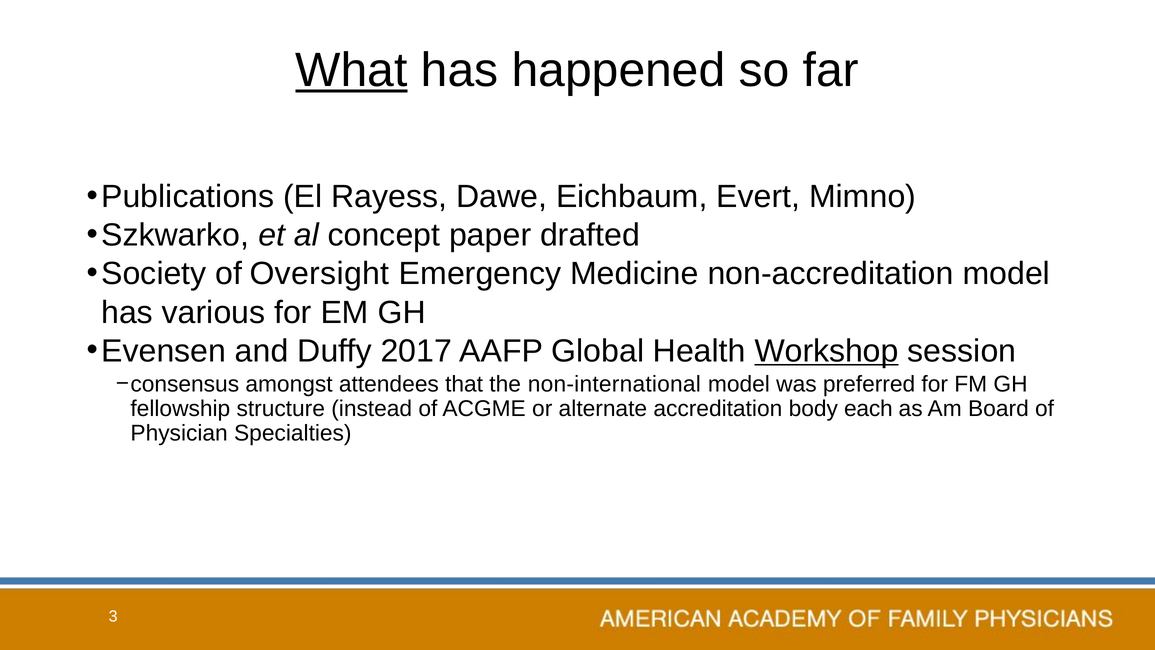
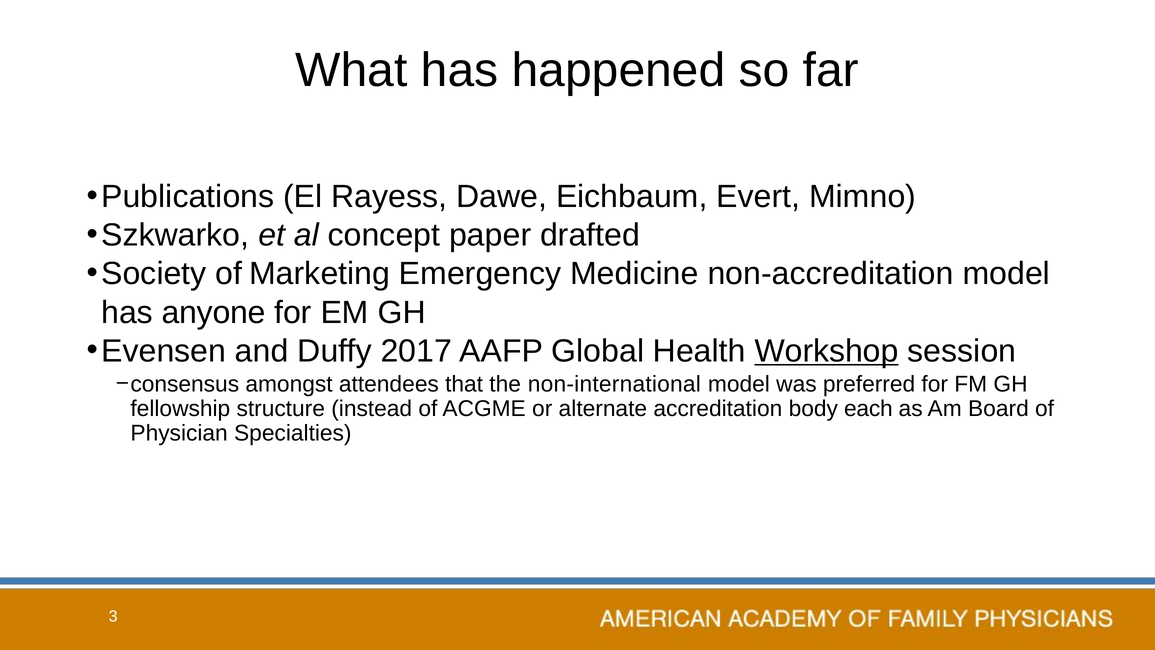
What underline: present -> none
Oversight: Oversight -> Marketing
various: various -> anyone
